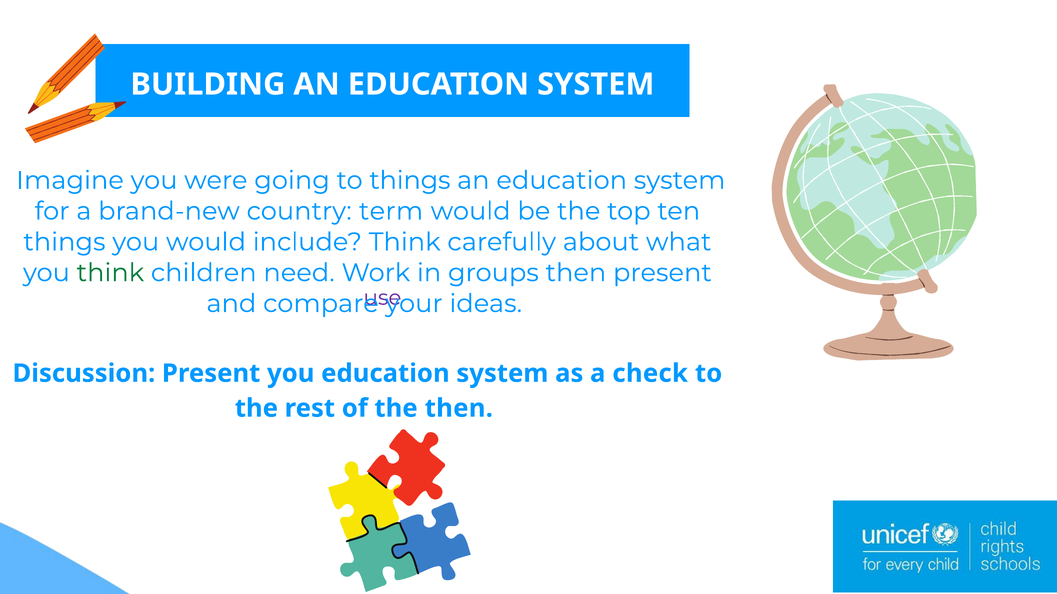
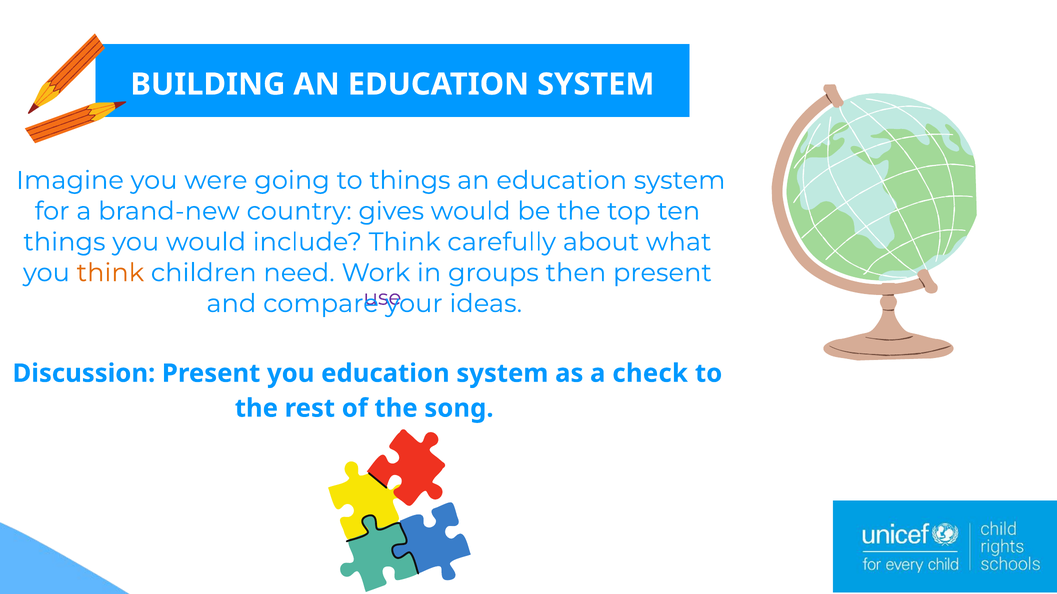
term: term -> gives
think at (110, 273) colour: green -> orange
the then: then -> song
